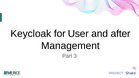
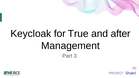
User: User -> True
